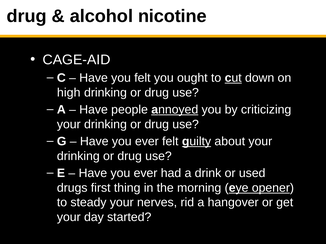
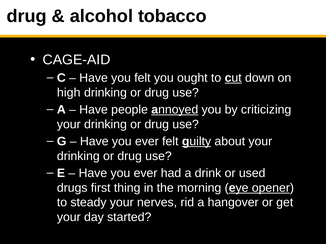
nicotine: nicotine -> tobacco
